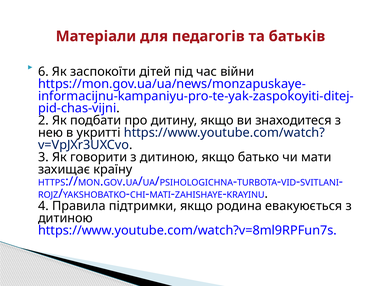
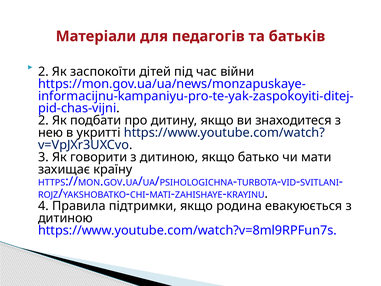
6 at (43, 72): 6 -> 2
